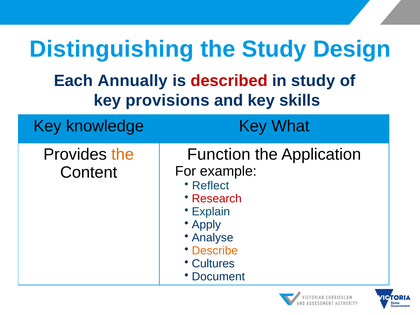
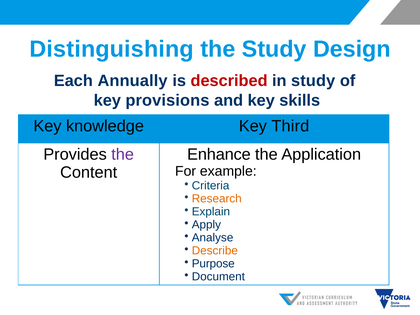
What: What -> Third
the at (123, 154) colour: orange -> purple
Function: Function -> Enhance
Reflect: Reflect -> Criteria
Research colour: red -> orange
Cultures: Cultures -> Purpose
